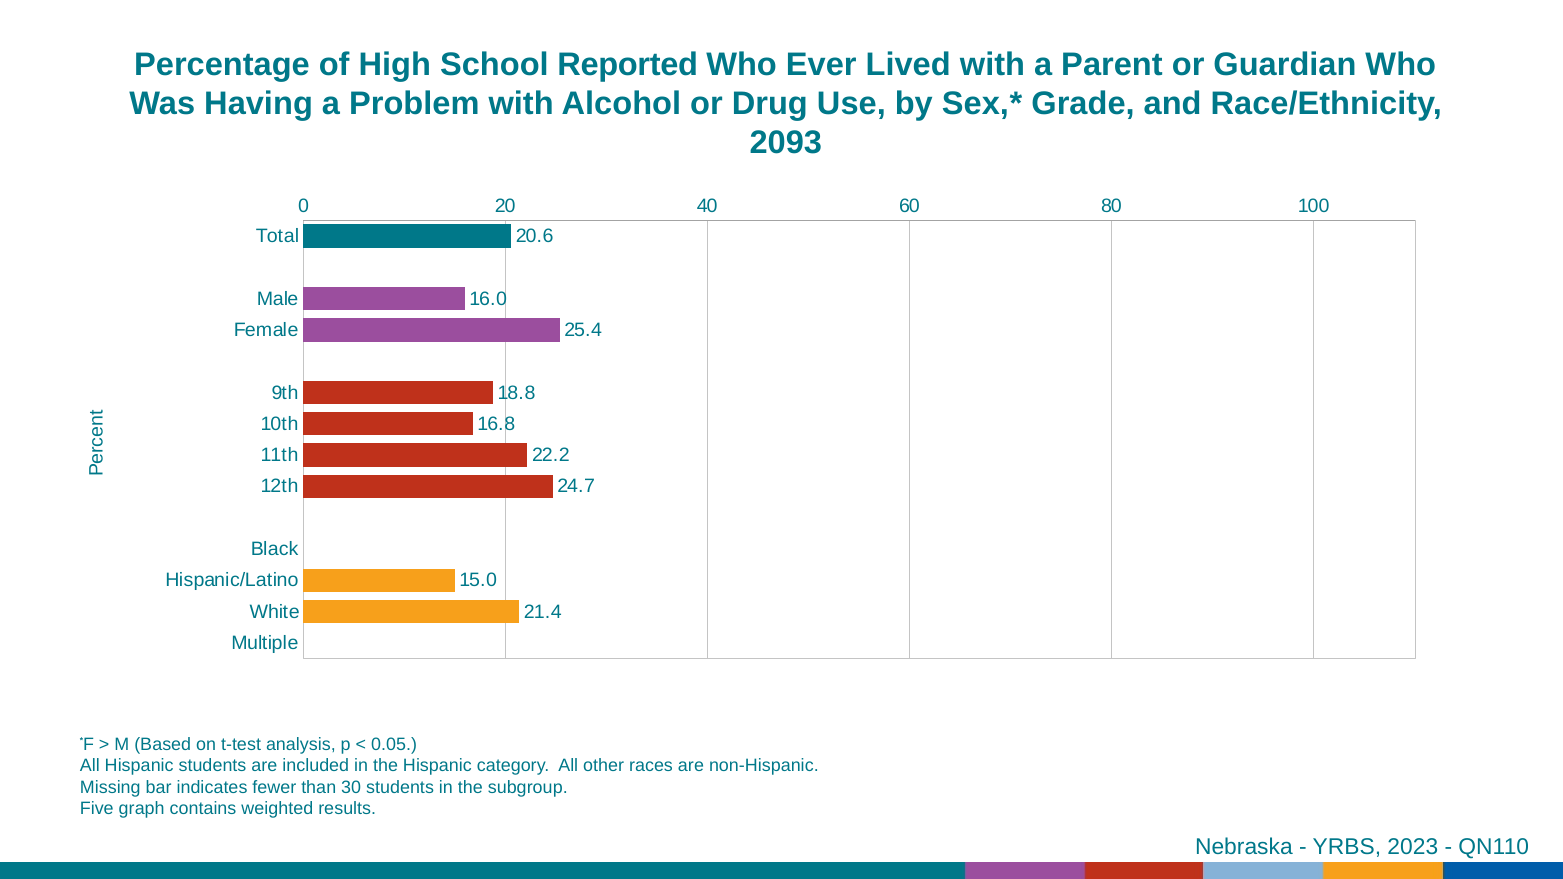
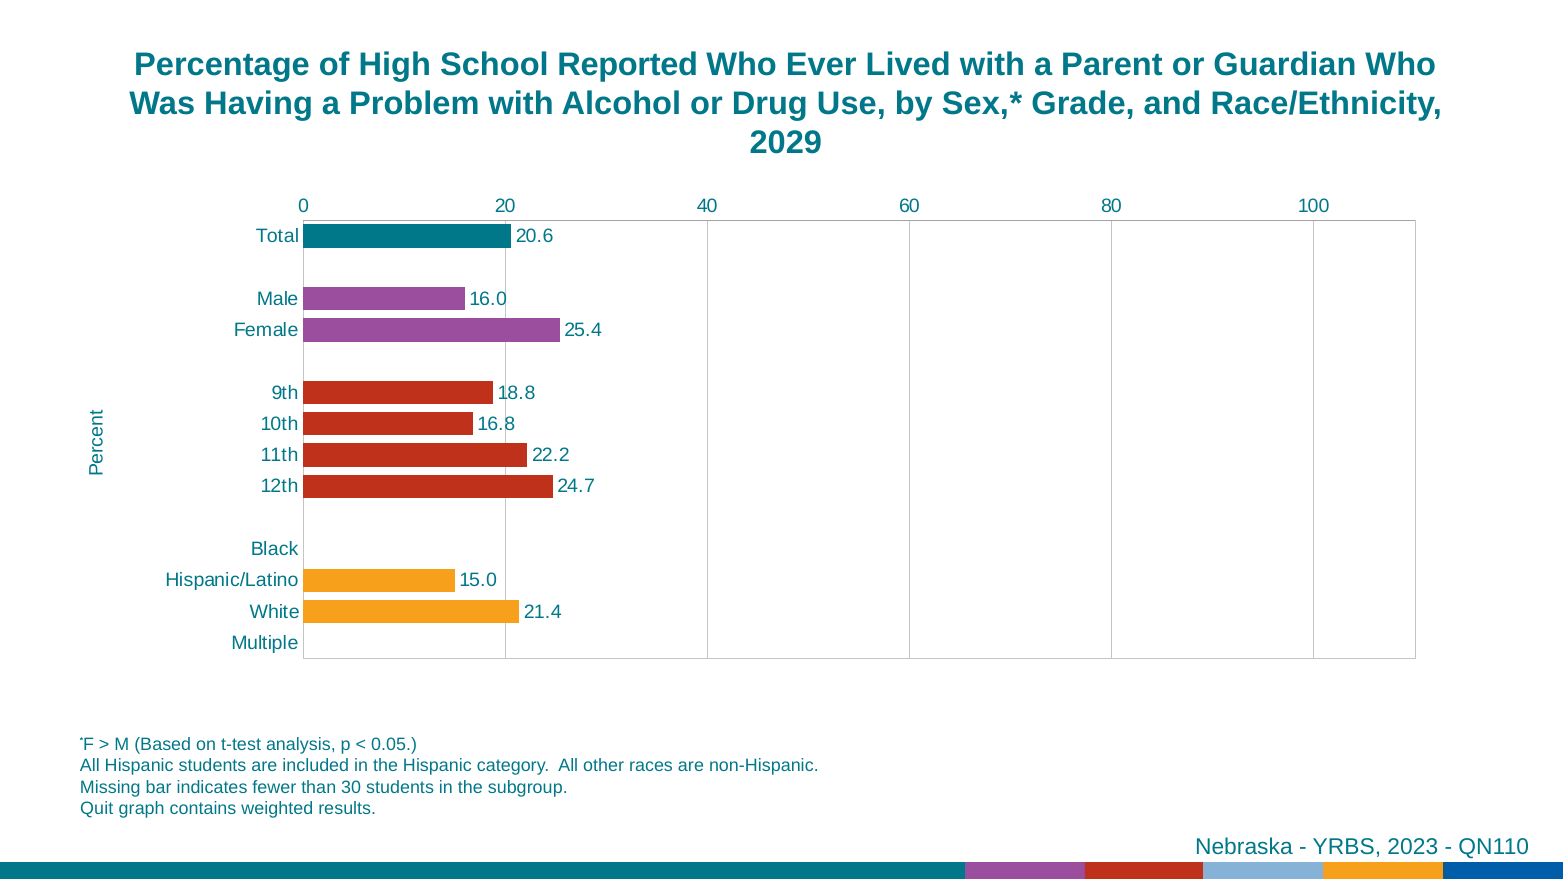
2093: 2093 -> 2029
Five: Five -> Quit
